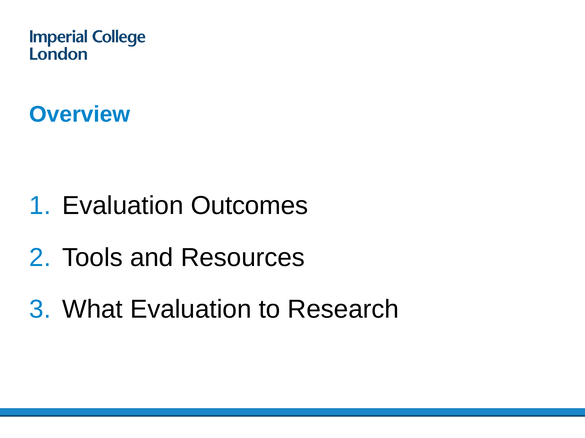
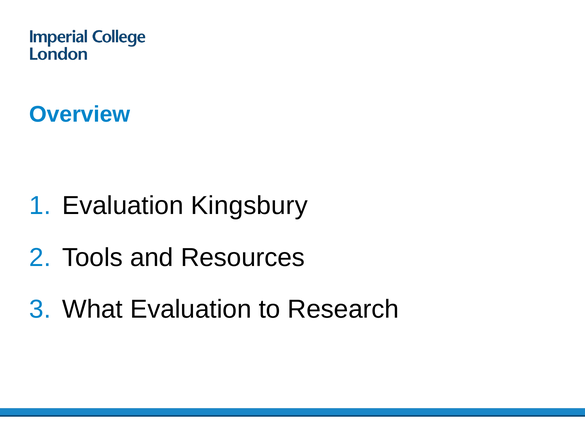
Outcomes: Outcomes -> Kingsbury
